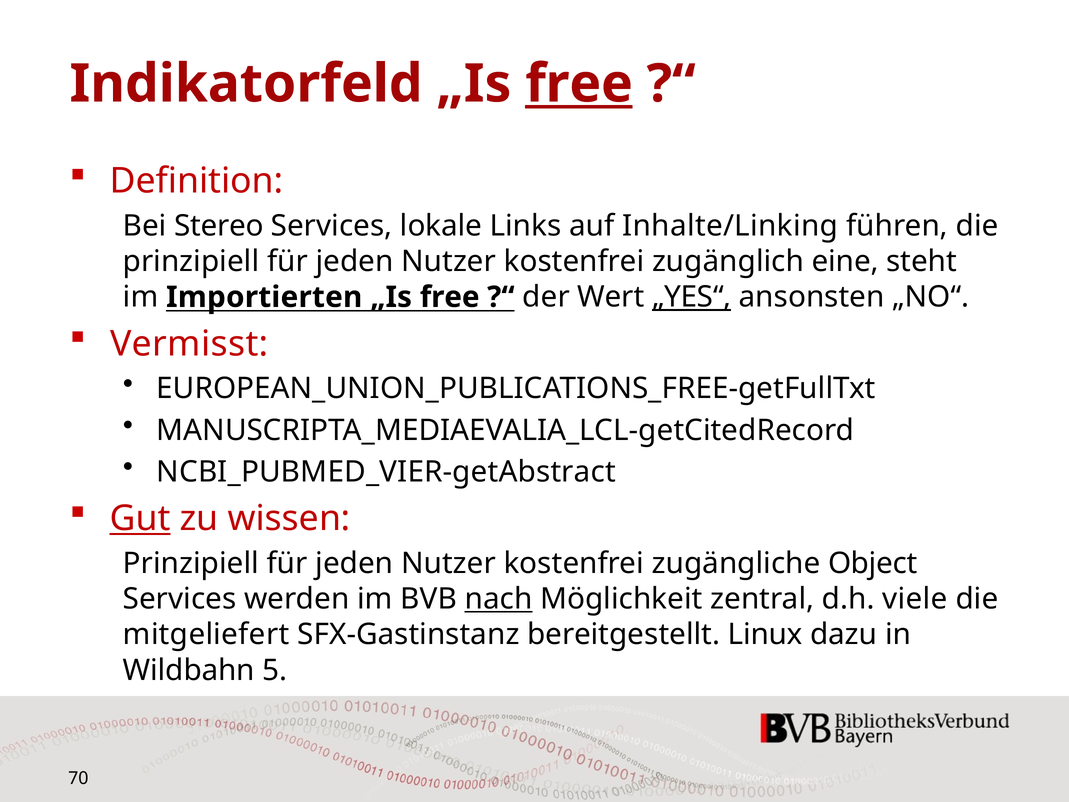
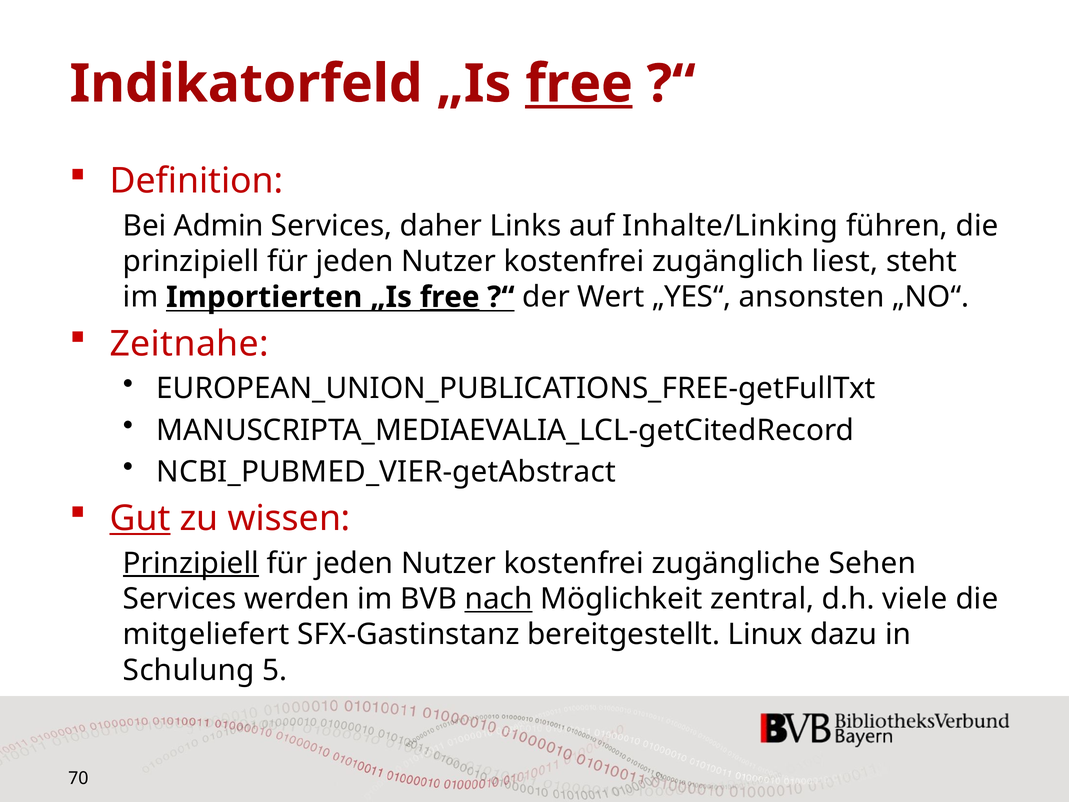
Stereo: Stereo -> Admin
lokale: lokale -> daher
eine: eine -> liest
free at (450, 297) underline: none -> present
„YES“ underline: present -> none
Vermisst: Vermisst -> Zeitnahe
Prinzipiell at (191, 563) underline: none -> present
Object: Object -> Sehen
Wildbahn: Wildbahn -> Schulung
